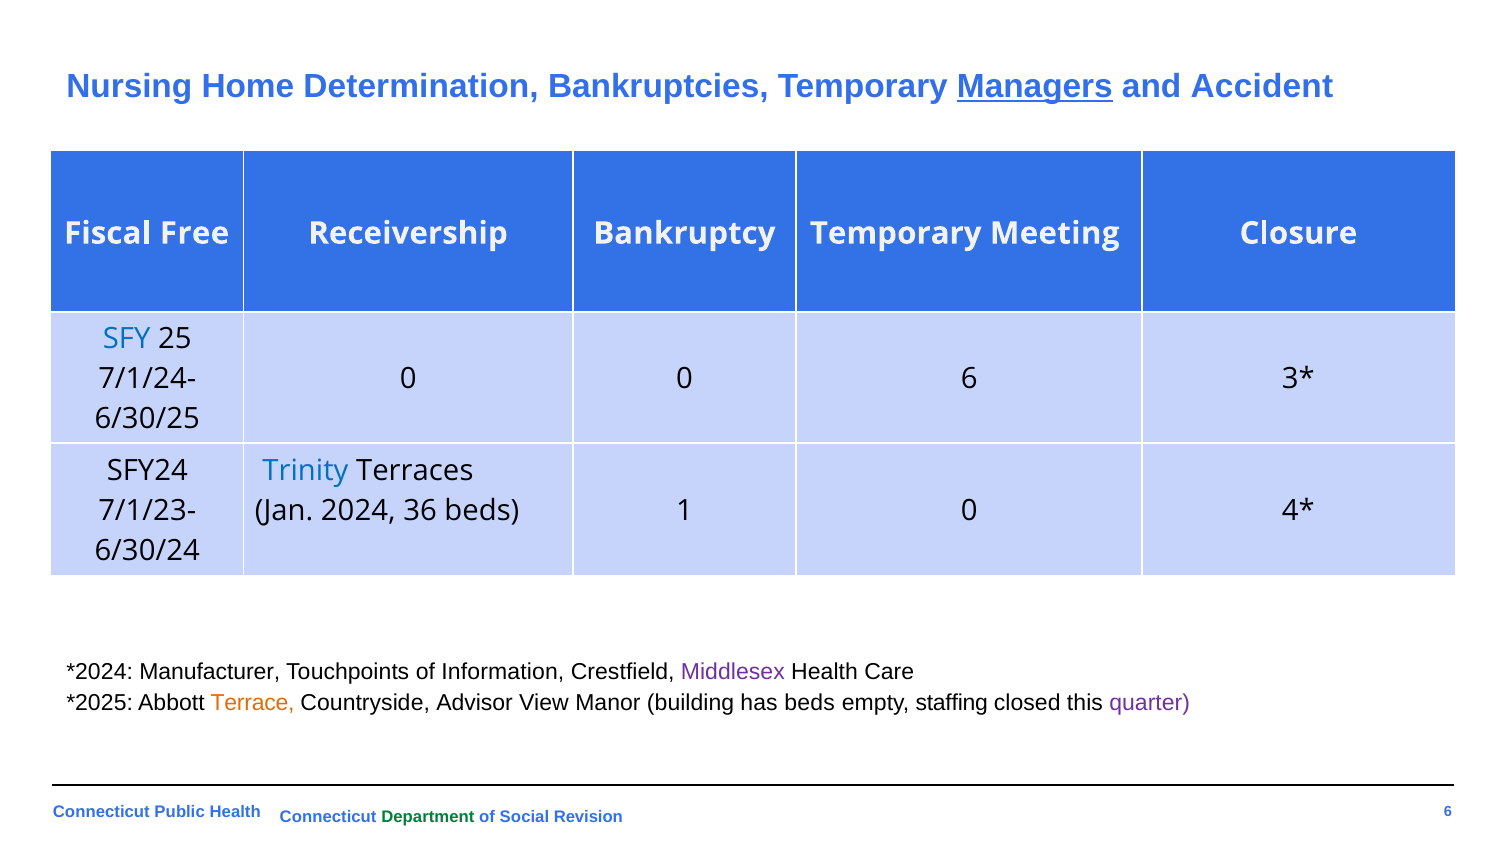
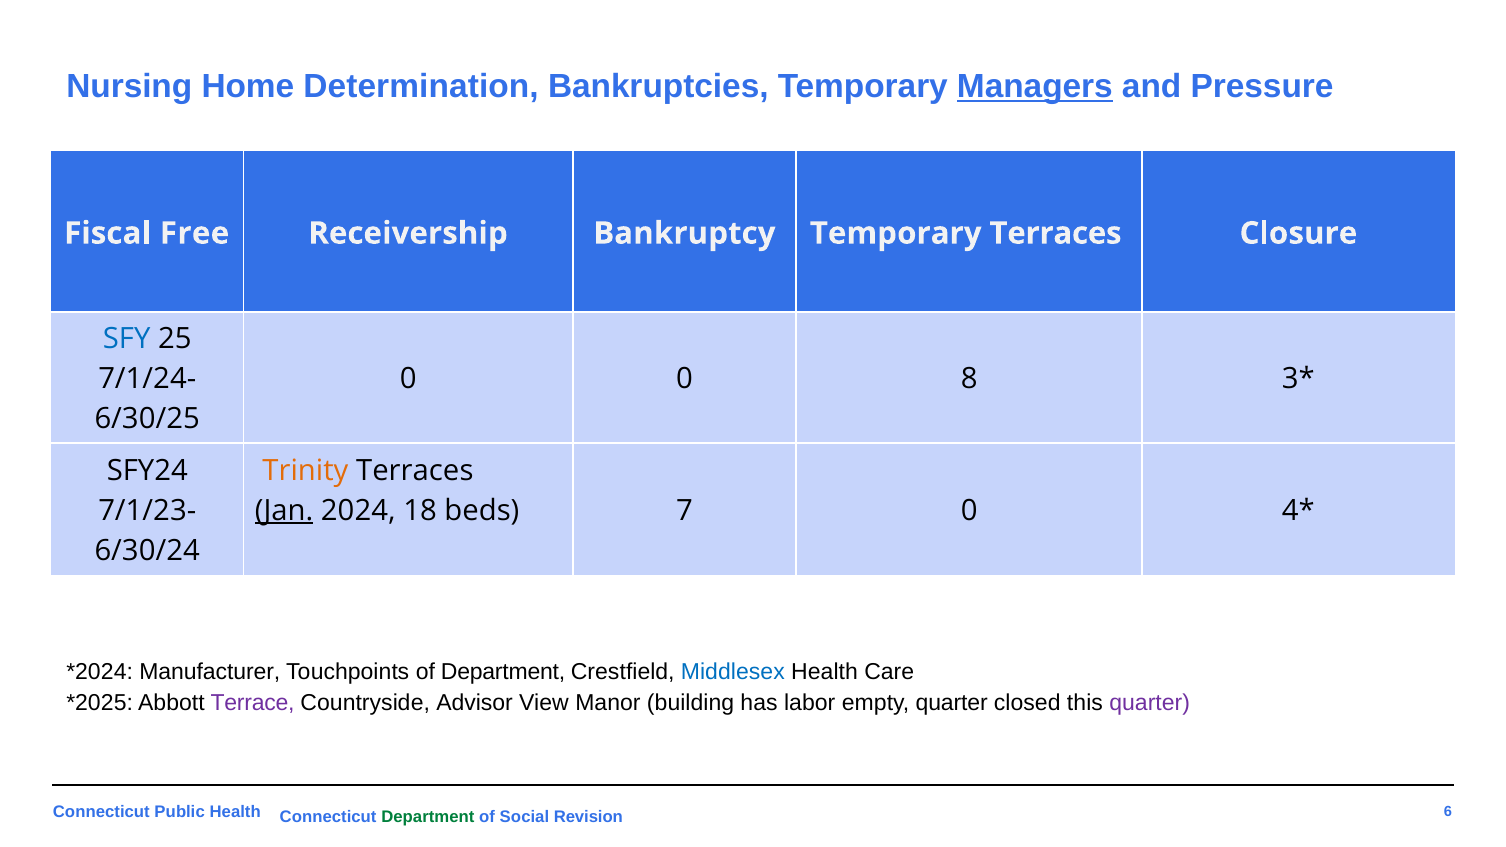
Accident: Accident -> Pressure
Meeting​​: Meeting​​ -> Terraces​​
0 6: 6 -> 8
Trinity colour: blue -> orange
Jan underline: none -> present
36: 36 -> 18
1: 1 -> 7
of Information: Information -> Department
Middlesex colour: purple -> blue
Terrace colour: orange -> purple
has beds: beds -> labor
empty staffing: staffing -> quarter
